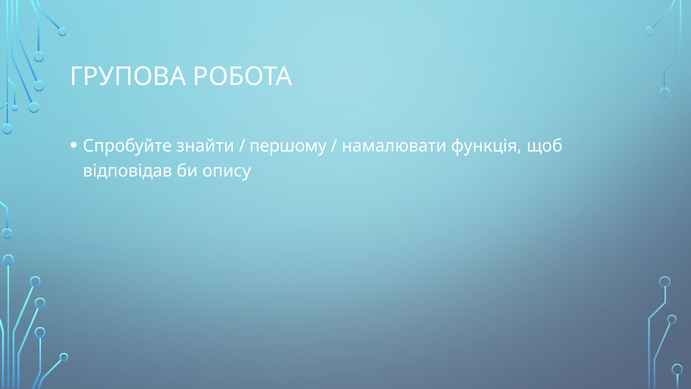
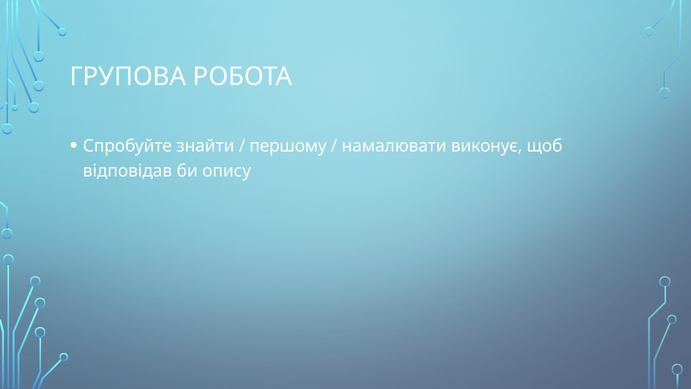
функція: функція -> виконує
